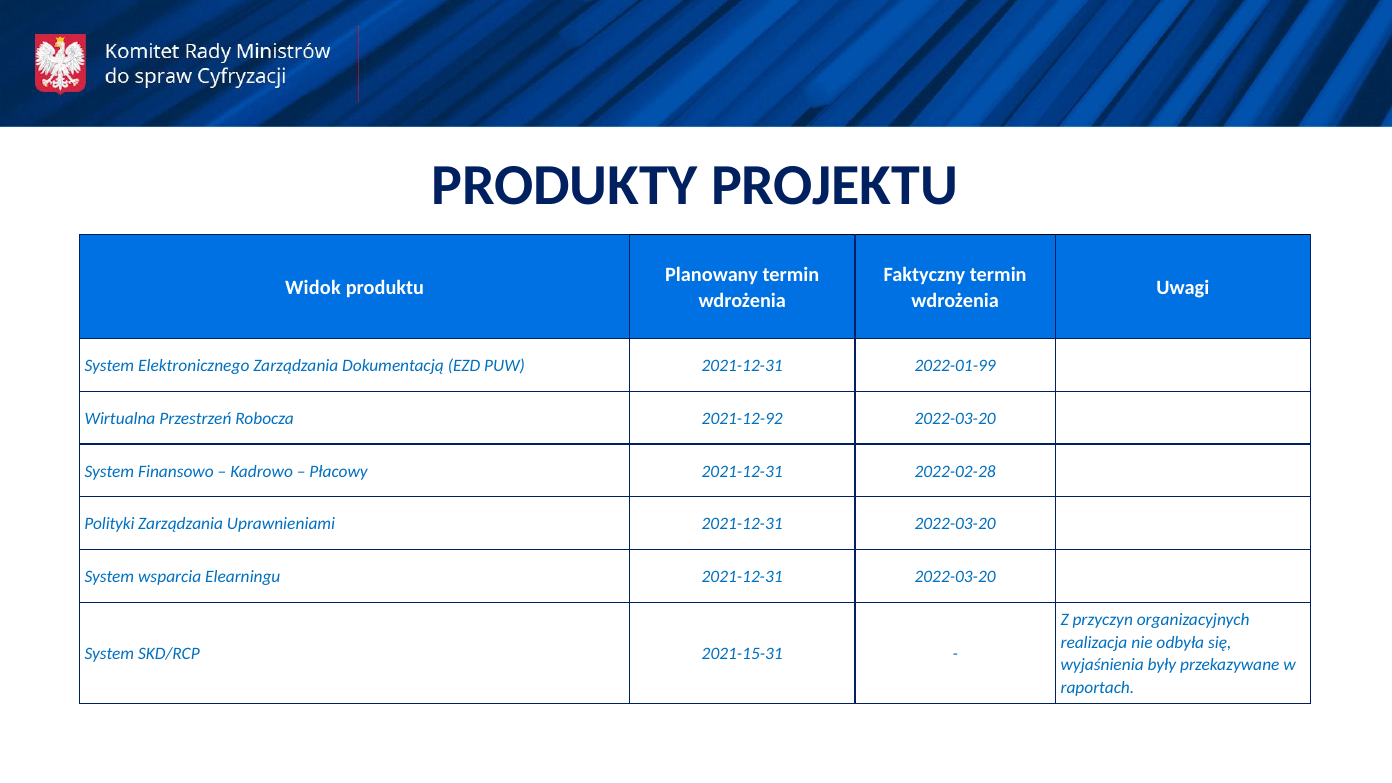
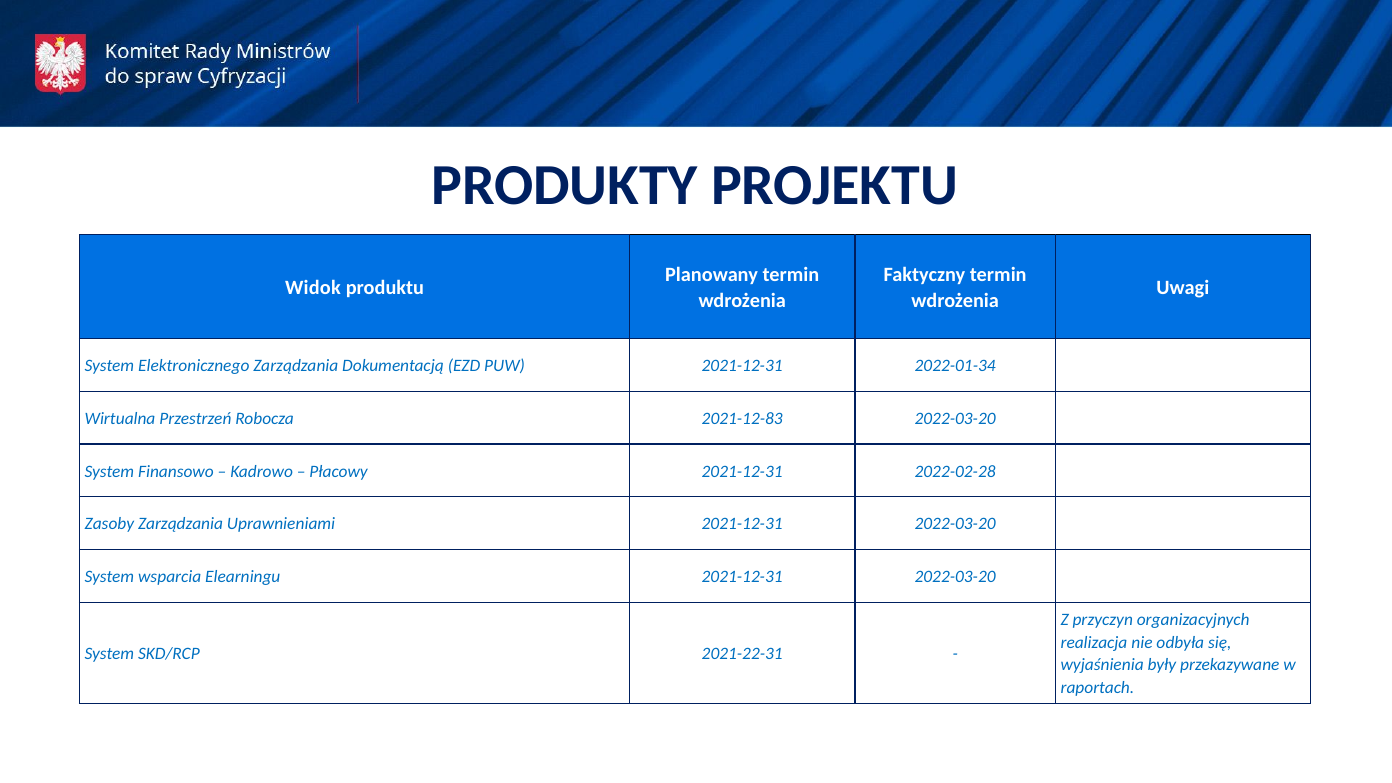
2022-01-99: 2022-01-99 -> 2022-01-34
2021-12-92: 2021-12-92 -> 2021-12-83
Polityki: Polityki -> Zasoby
2021-15-31: 2021-15-31 -> 2021-22-31
